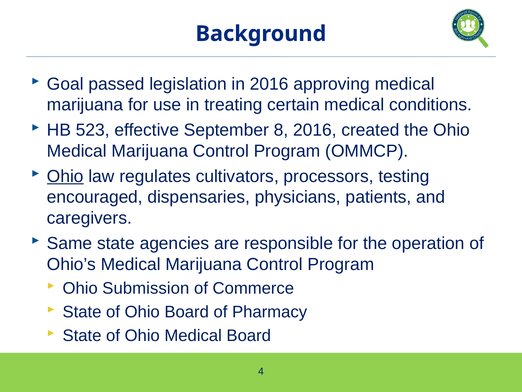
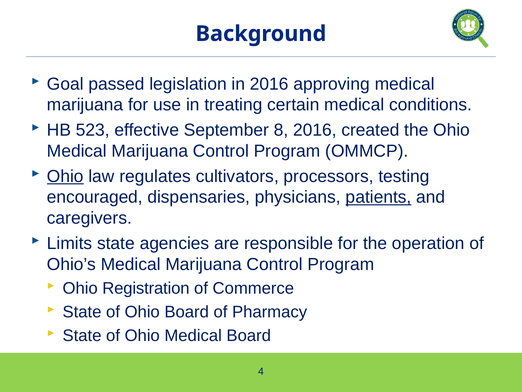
patients underline: none -> present
Same: Same -> Limits
Submission: Submission -> Registration
